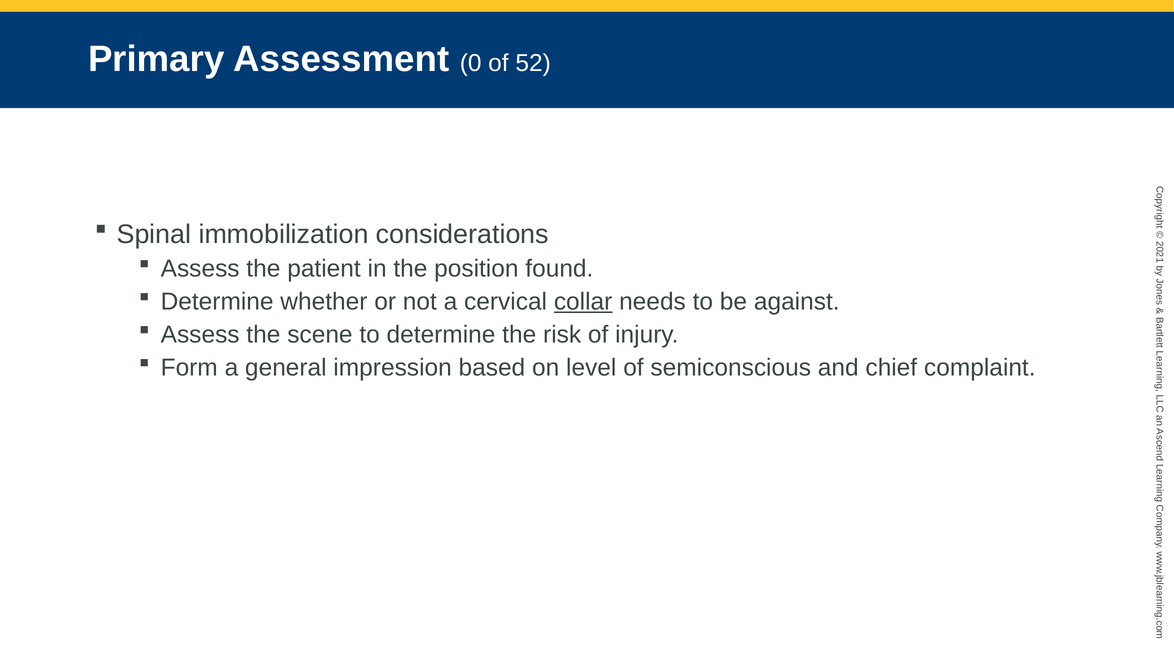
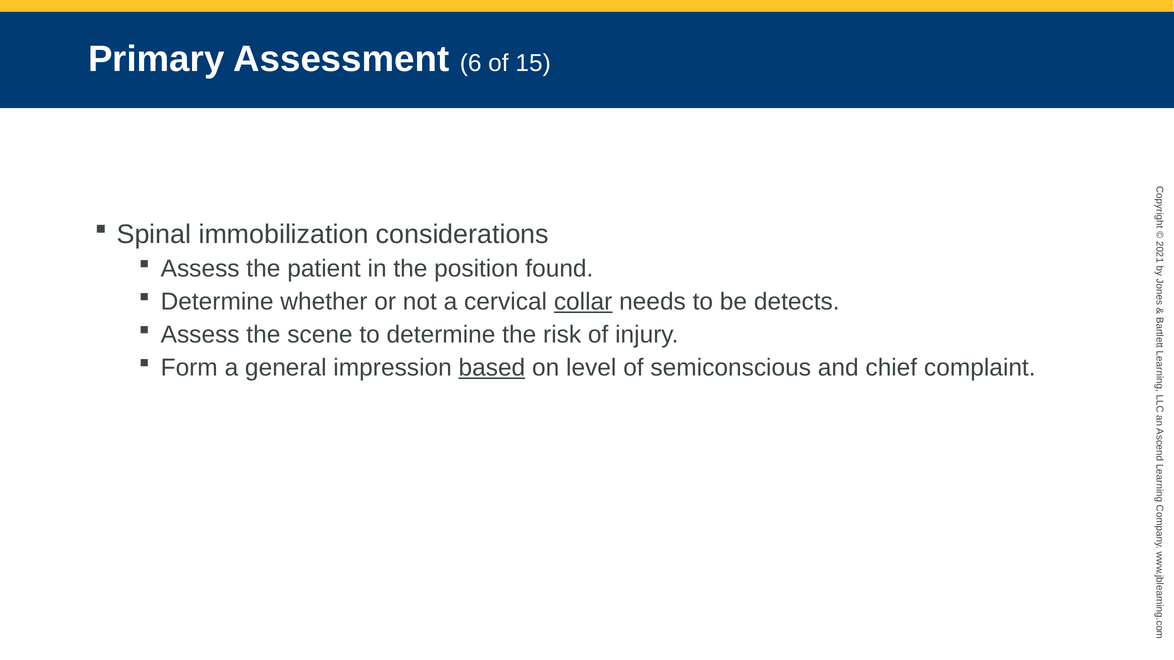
Assessment 0: 0 -> 6
52: 52 -> 15
against: against -> detects
based underline: none -> present
